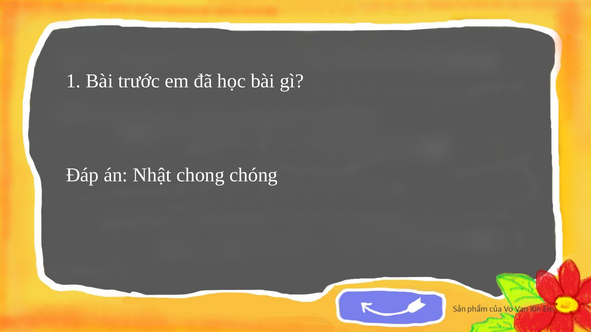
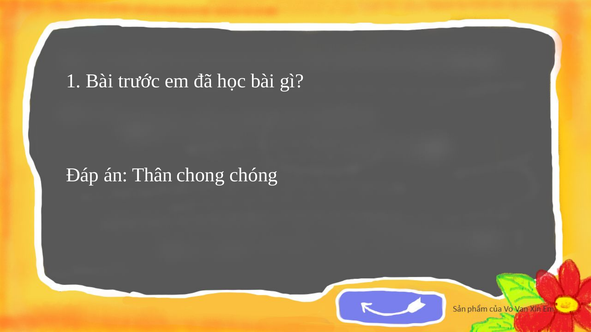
Nhật: Nhật -> Thân
